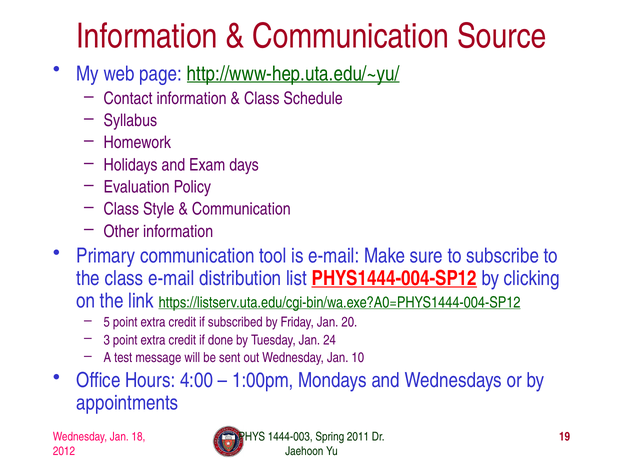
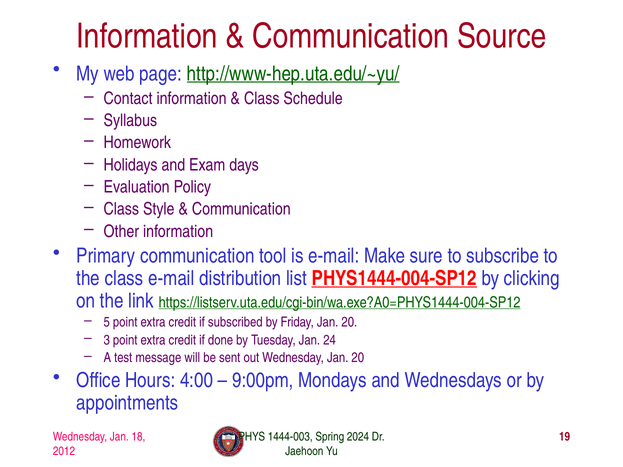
Wednesday Jan 10: 10 -> 20
1:00pm: 1:00pm -> 9:00pm
2011: 2011 -> 2024
